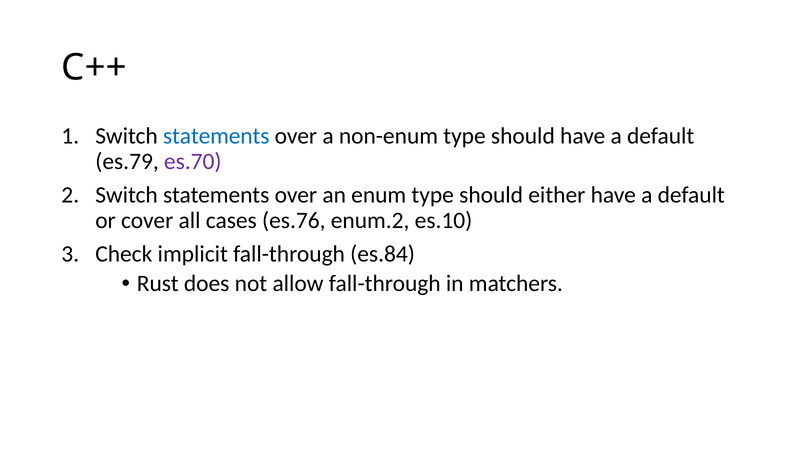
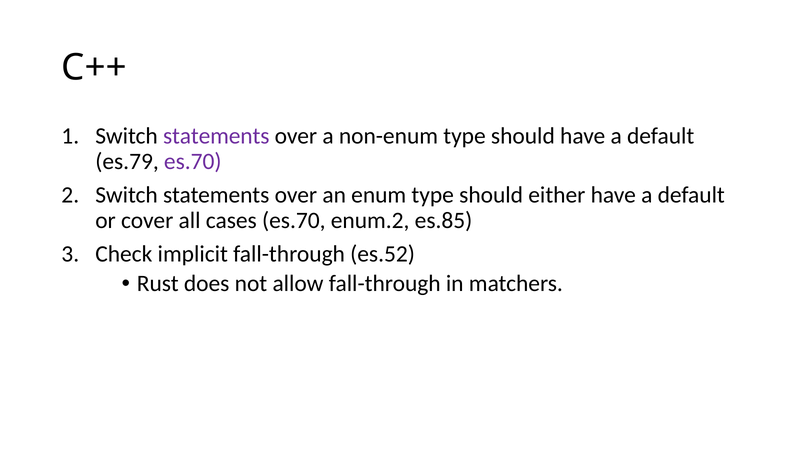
statements at (216, 136) colour: blue -> purple
cases es.76: es.76 -> es.70
es.10: es.10 -> es.85
es.84: es.84 -> es.52
